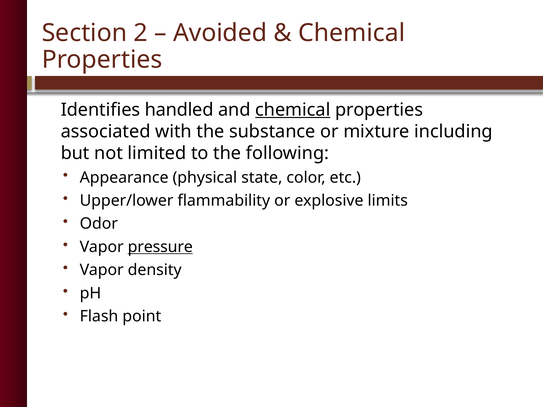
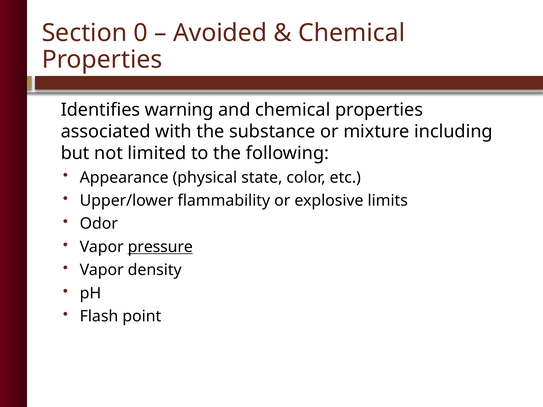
2: 2 -> 0
handled: handled -> warning
chemical at (293, 110) underline: present -> none
